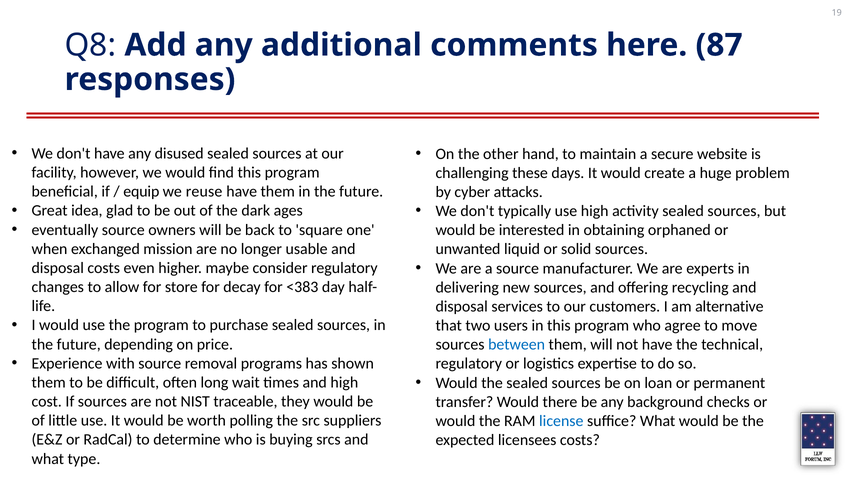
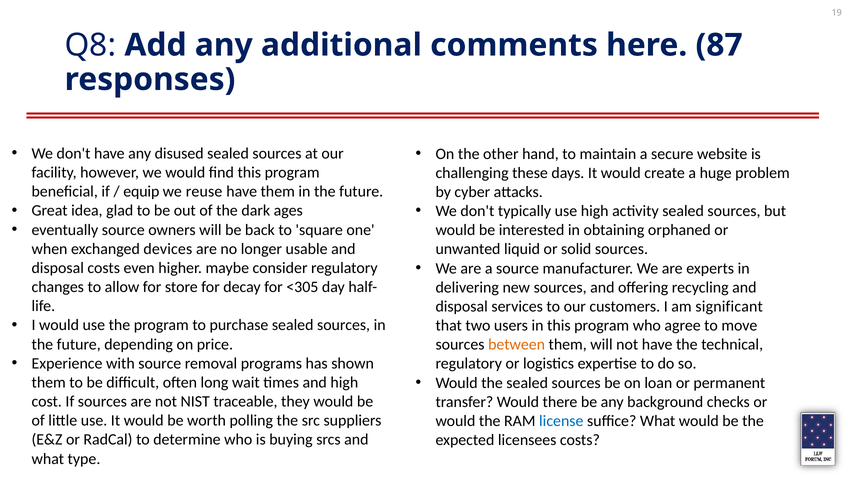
mission: mission -> devices
<383: <383 -> <305
alternative: alternative -> significant
between colour: blue -> orange
